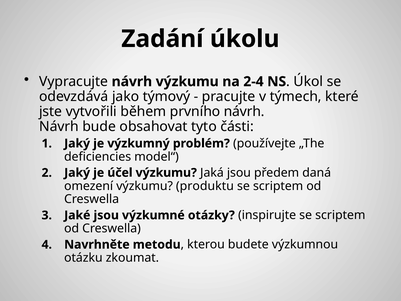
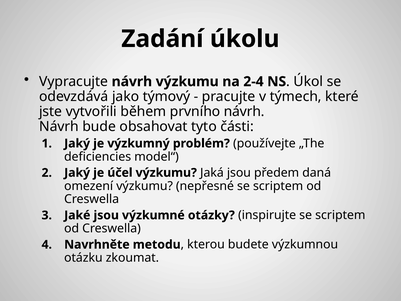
produktu: produktu -> nepřesné
